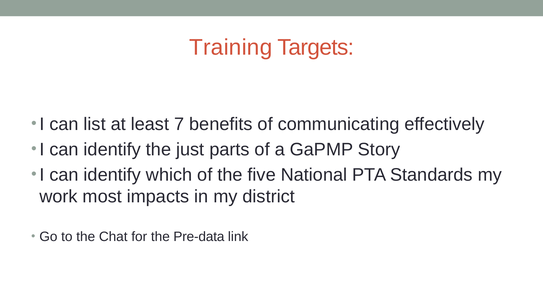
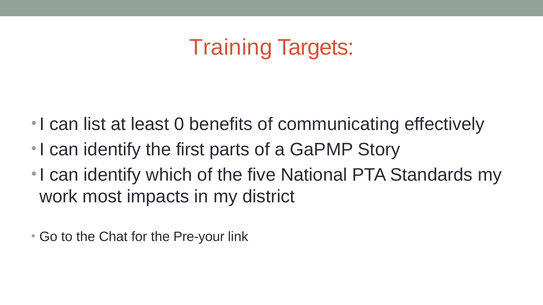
7: 7 -> 0
just: just -> first
Pre-data: Pre-data -> Pre-your
